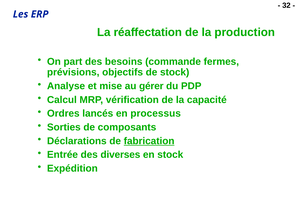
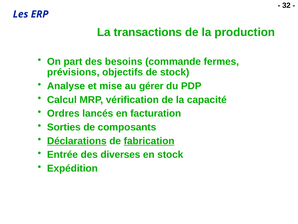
réaffectation: réaffectation -> transactions
processus: processus -> facturation
Déclarations underline: none -> present
